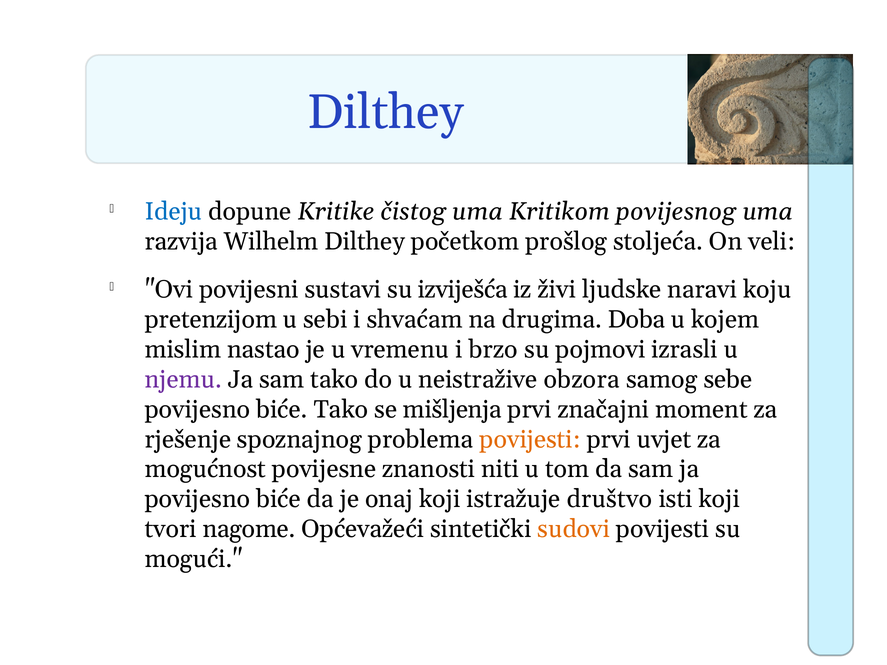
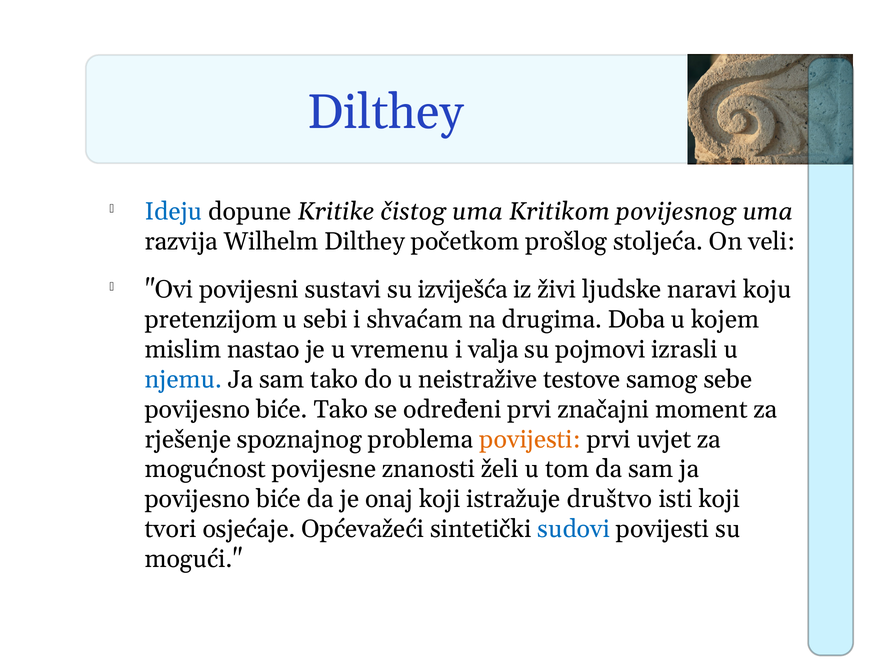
brzo: brzo -> valja
njemu colour: purple -> blue
obzora: obzora -> testove
mišljenja: mišljenja -> određeni
niti: niti -> želi
nagome: nagome -> osjećaje
sudovi colour: orange -> blue
